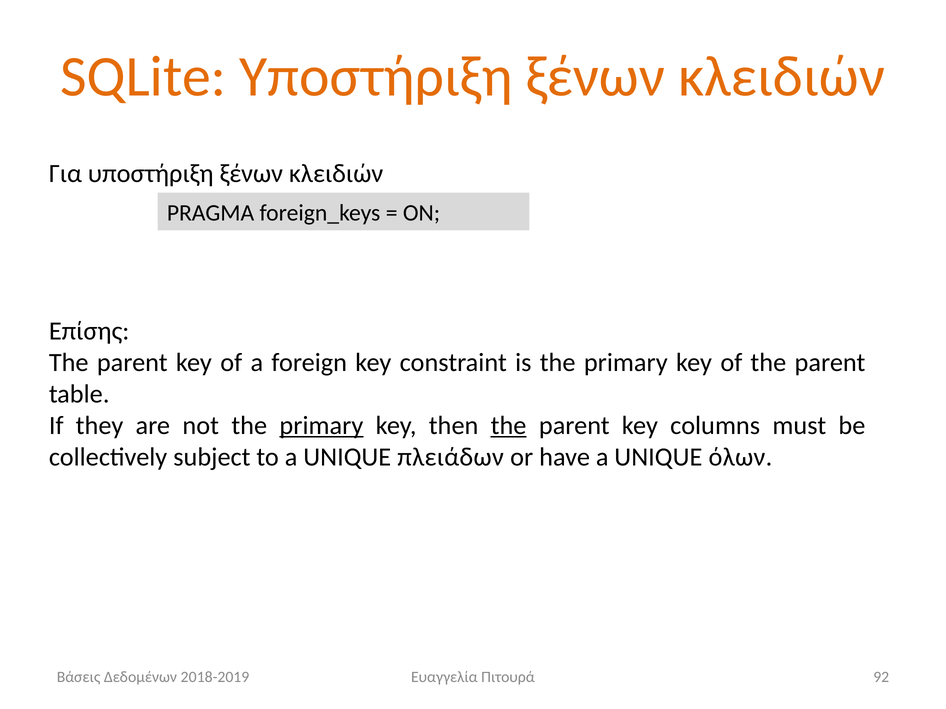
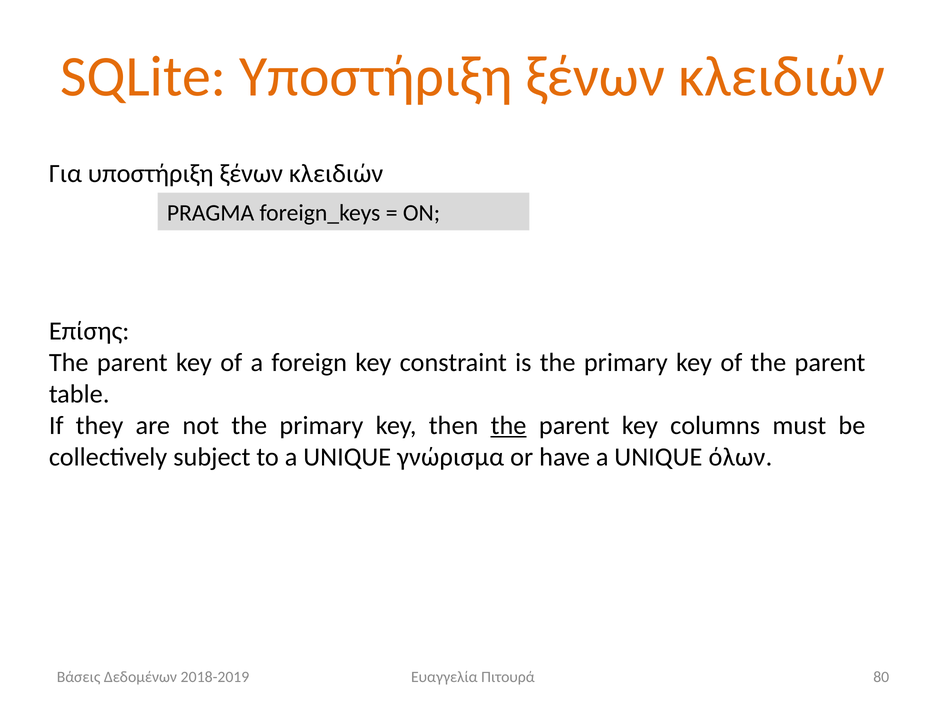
primary at (321, 426) underline: present -> none
πλειάδων: πλειάδων -> γνώρισμα
92: 92 -> 80
